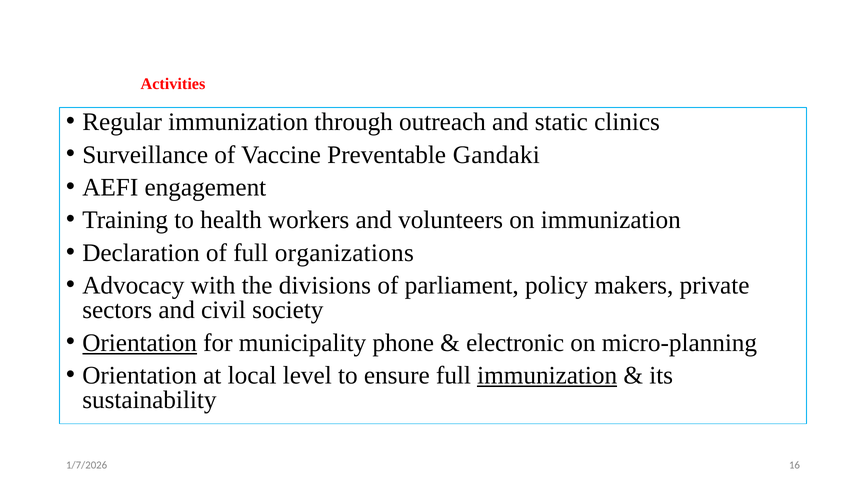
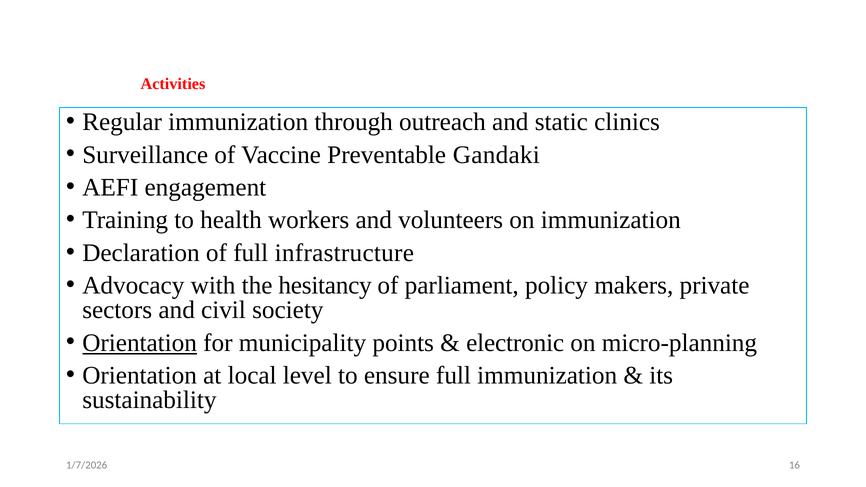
organizations: organizations -> infrastructure
divisions: divisions -> hesitancy
phone: phone -> points
immunization at (547, 375) underline: present -> none
